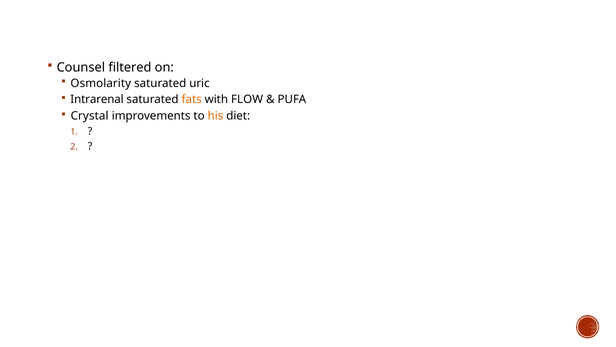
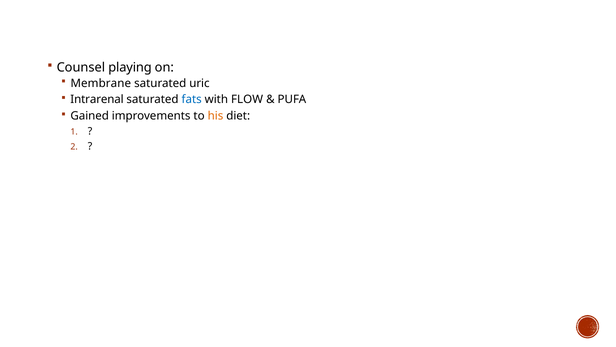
filtered: filtered -> playing
Osmolarity: Osmolarity -> Membrane
fats colour: orange -> blue
Crystal: Crystal -> Gained
